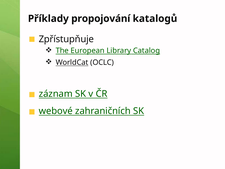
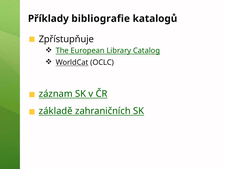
propojování: propojování -> bibliografie
webové: webové -> základě
